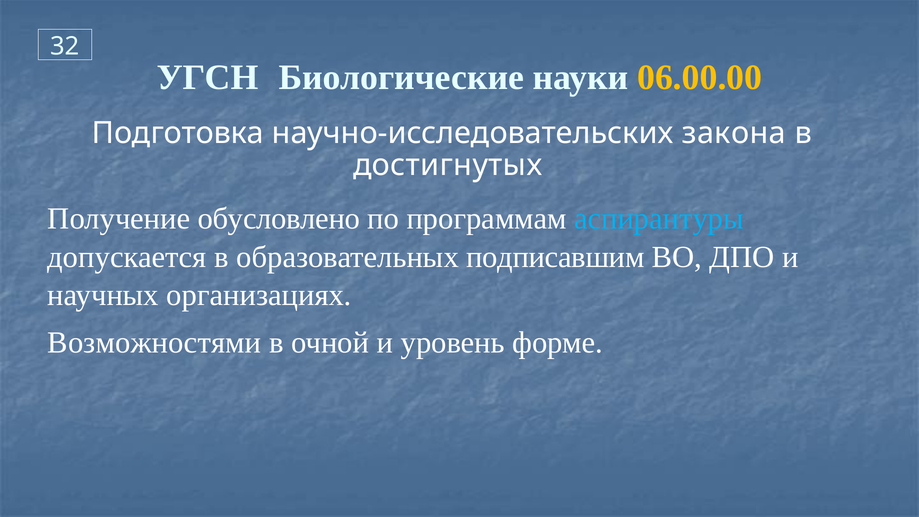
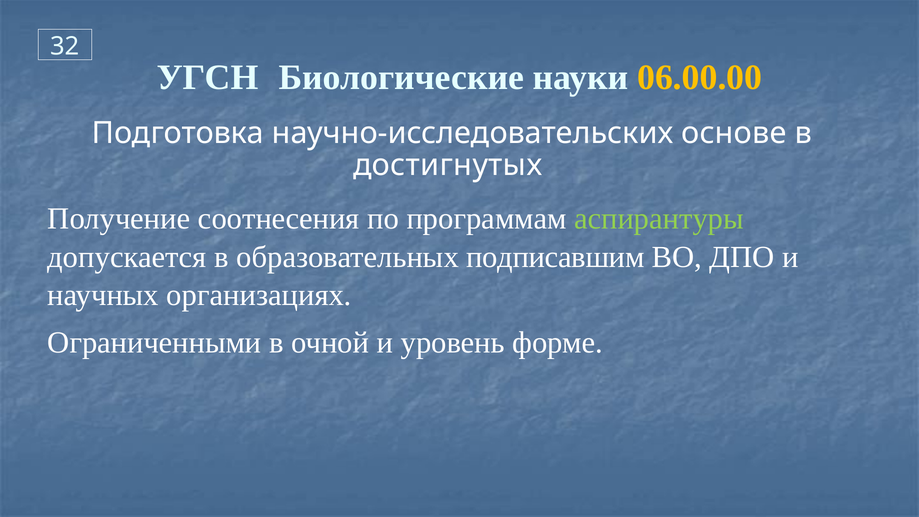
закона: закона -> основе
обусловлено: обусловлено -> соотнесения
аспирантуры colour: light blue -> light green
Возможностями: Возможностями -> Ограниченными
